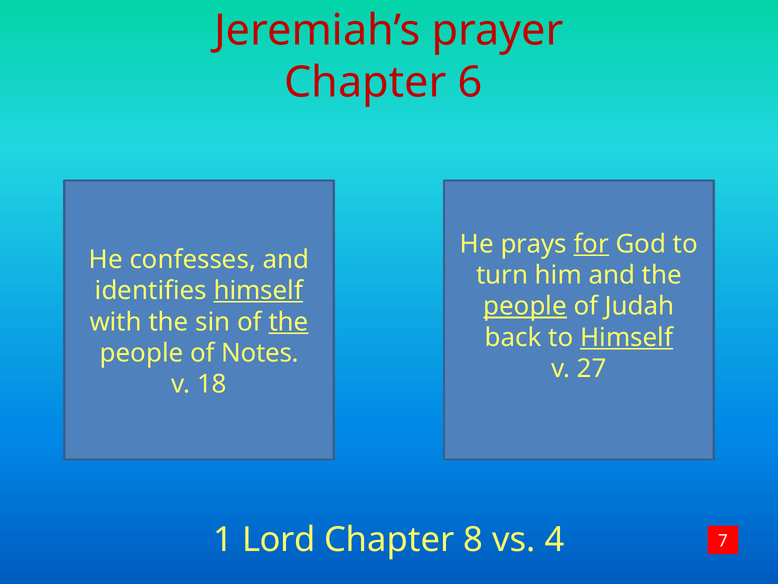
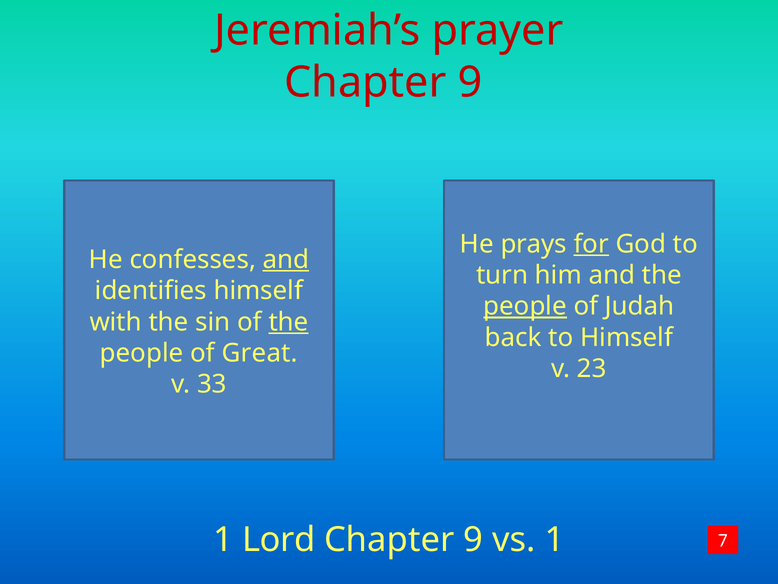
6 at (470, 82): 6 -> 9
and at (286, 259) underline: none -> present
himself at (258, 291) underline: present -> none
Himself at (627, 337) underline: present -> none
Notes: Notes -> Great
27: 27 -> 23
18: 18 -> 33
8 at (473, 539): 8 -> 9
vs 4: 4 -> 1
